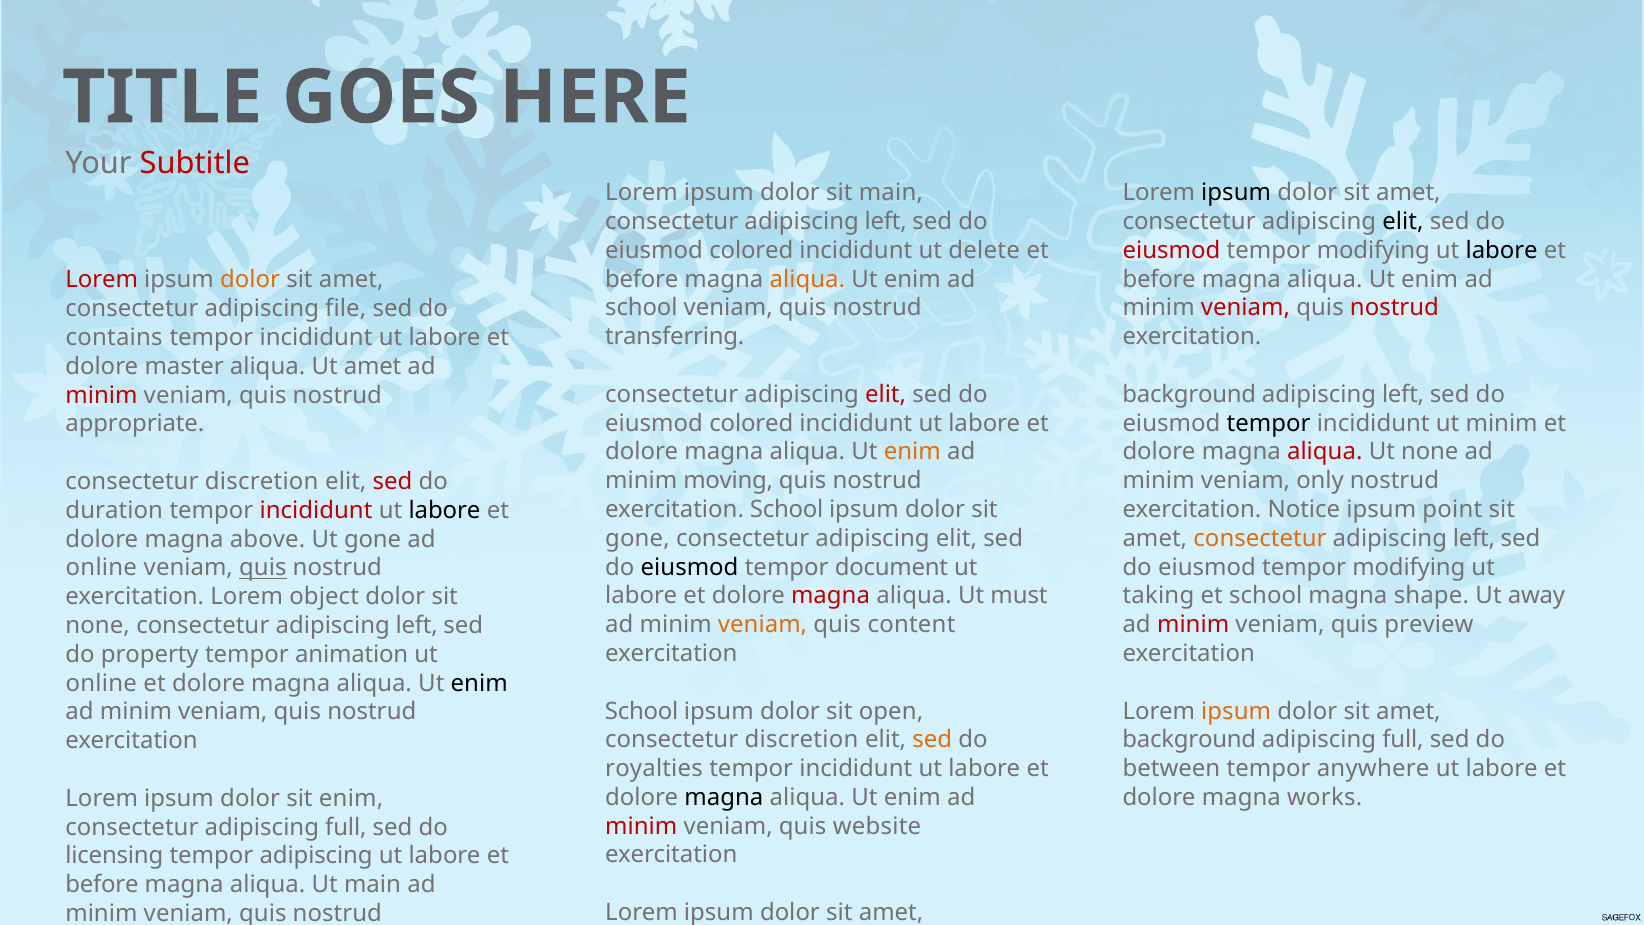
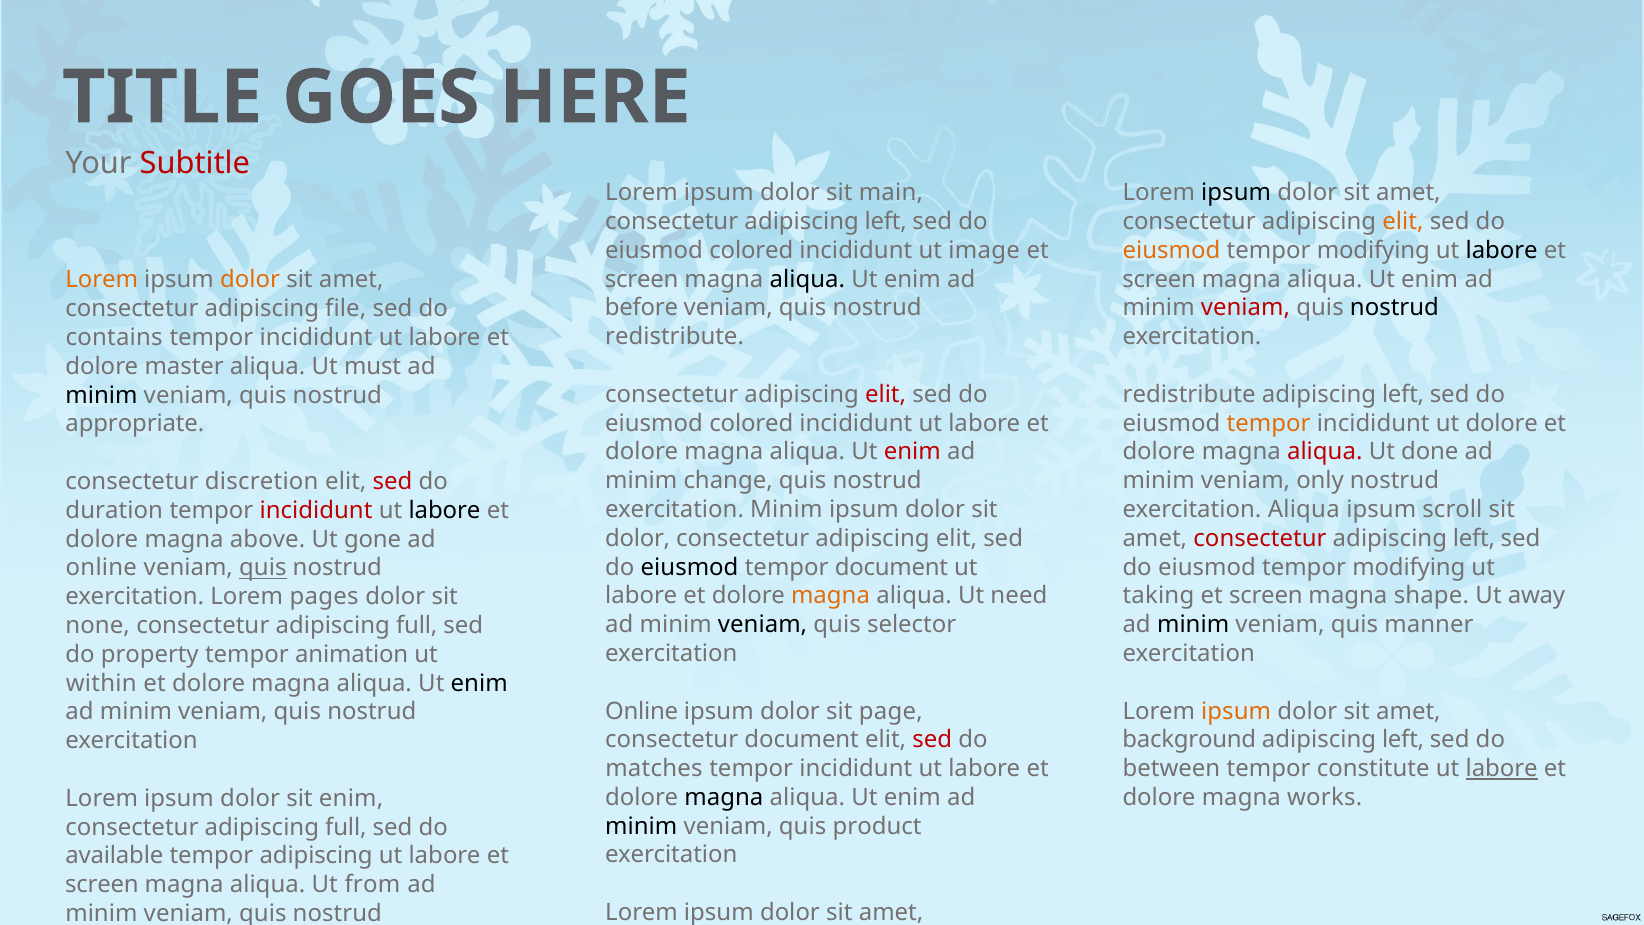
elit at (1403, 222) colour: black -> orange
delete: delete -> image
eiusmod at (1171, 250) colour: red -> orange
before at (642, 279): before -> screen
aliqua at (807, 279) colour: orange -> black
before at (1159, 279): before -> screen
Lorem at (102, 280) colour: red -> orange
school at (641, 308): school -> before
nostrud at (1394, 308) colour: red -> black
transferring at (675, 337): transferring -> redistribute
Ut amet: amet -> must
background at (1189, 394): background -> redistribute
minim at (101, 395) colour: red -> black
tempor at (1269, 423) colour: black -> orange
ut minim: minim -> dolore
enim at (912, 452) colour: orange -> red
Ut none: none -> done
moving: moving -> change
School at (787, 509): School -> Minim
exercitation Notice: Notice -> Aliqua
point: point -> scroll
gone at (637, 538): gone -> dolor
consectetur at (1260, 538) colour: orange -> red
magna at (831, 596) colour: red -> orange
must: must -> need
school at (1266, 596): school -> screen
object: object -> pages
veniam at (763, 625) colour: orange -> black
content: content -> selector
minim at (1193, 625) colour: red -> black
preview: preview -> manner
left at (417, 625): left -> full
online at (101, 683): online -> within
School at (642, 711): School -> Online
open: open -> page
discretion at (802, 740): discretion -> document
sed at (932, 740) colour: orange -> red
full at (1403, 740): full -> left
royalties: royalties -> matches
anywhere: anywhere -> constitute
labore at (1502, 768) underline: none -> present
minim at (641, 826) colour: red -> black
website: website -> product
licensing: licensing -> available
before at (102, 884): before -> screen
Ut main: main -> from
